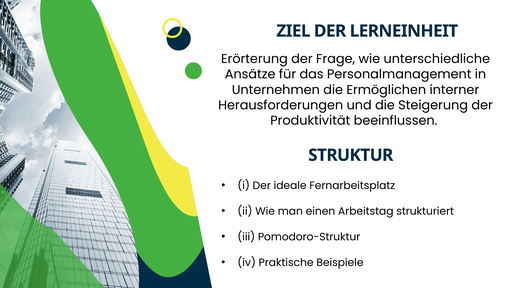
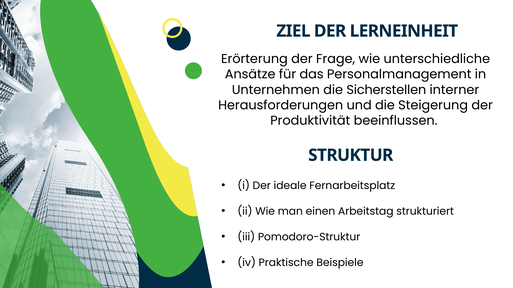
Ermöglichen: Ermöglichen -> Sicherstellen
